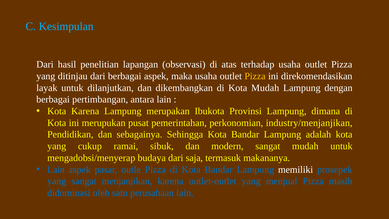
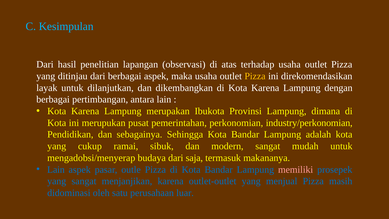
di Kota Mudah: Mudah -> Karena
industry/menjanjikan: industry/menjanjikan -> industry/perkonomian
memiliki colour: white -> pink
perusahaan lain: lain -> luar
